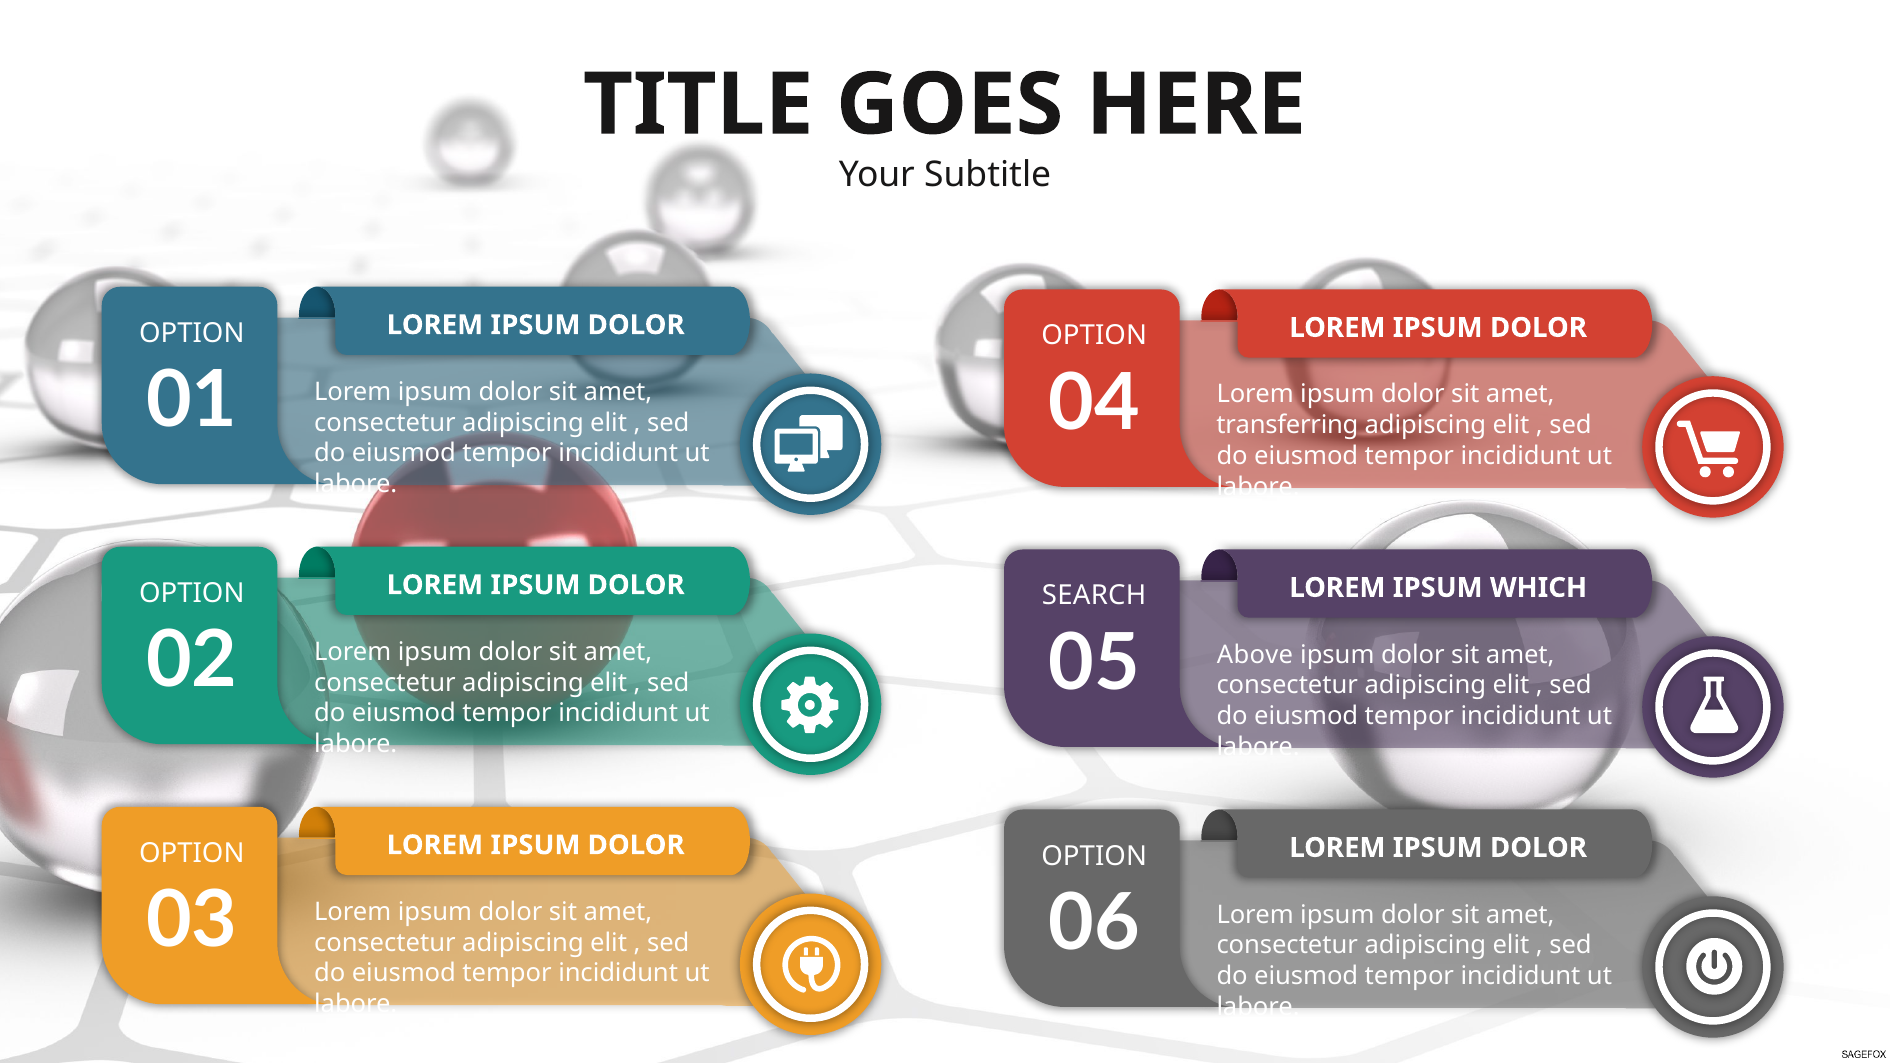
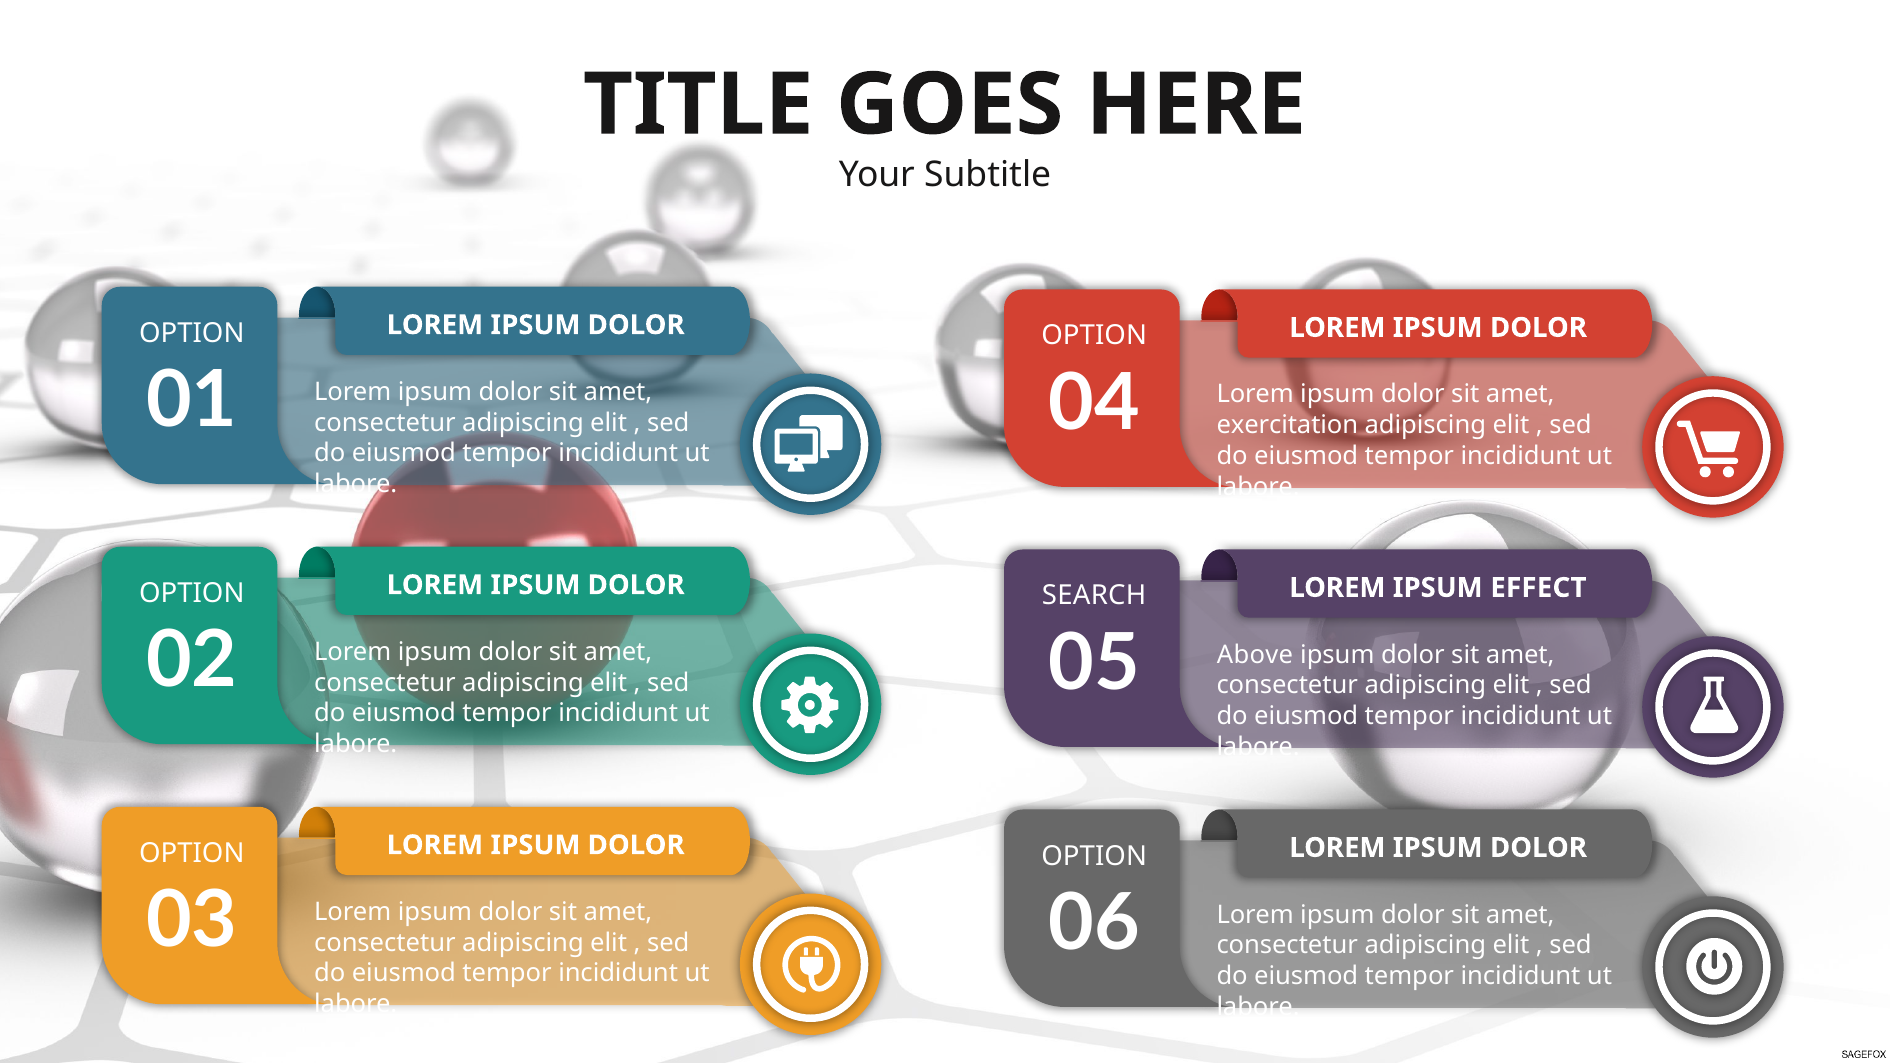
transferring: transferring -> exercitation
WHICH: WHICH -> EFFECT
